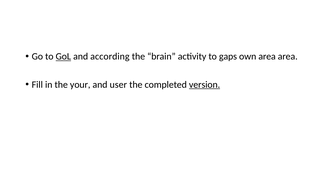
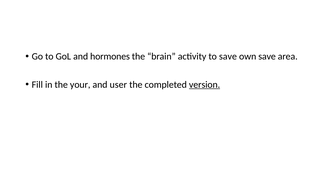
GoL underline: present -> none
according: according -> hormones
to gaps: gaps -> save
own area: area -> save
